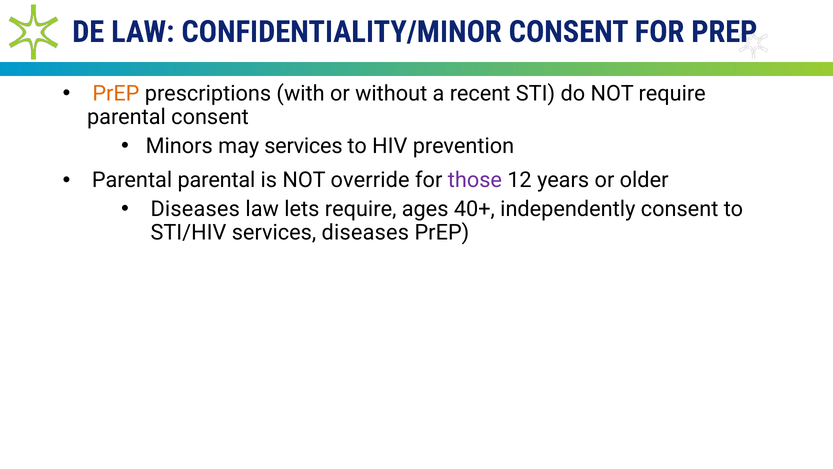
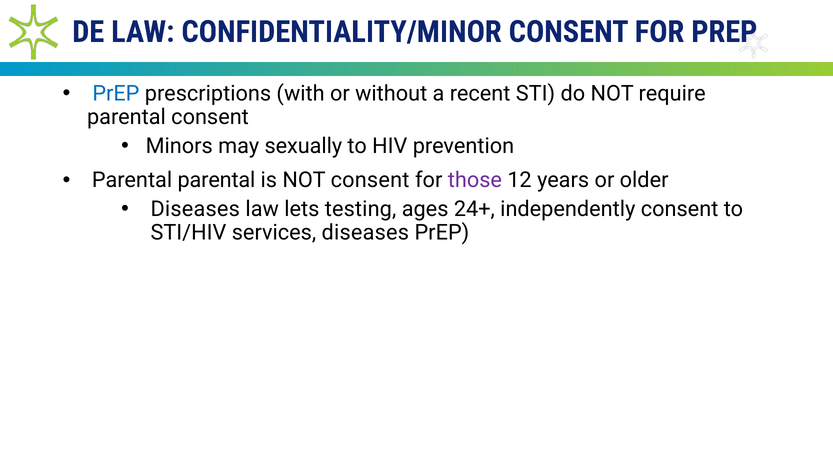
PrEP at (116, 93) colour: orange -> blue
may services: services -> sexually
NOT override: override -> consent
lets require: require -> testing
40+: 40+ -> 24+
